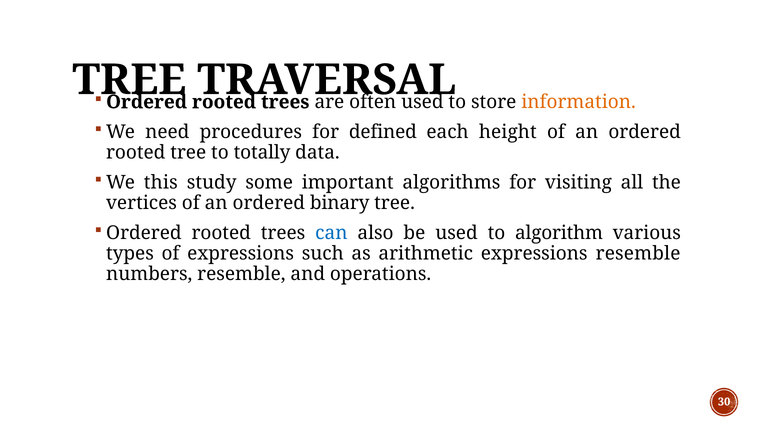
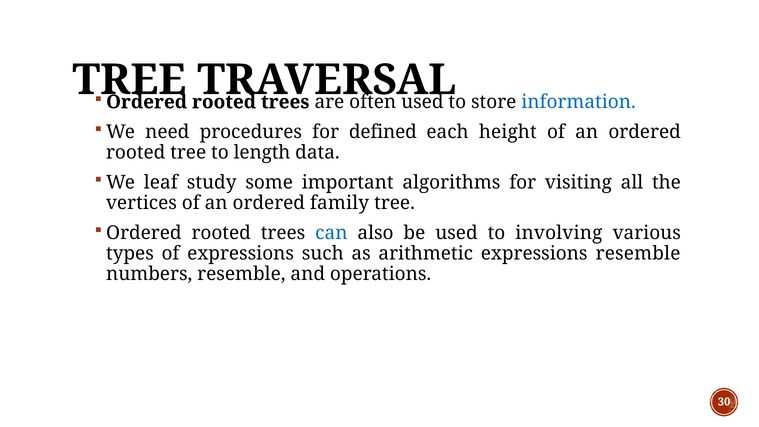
information colour: orange -> blue
totally: totally -> length
this: this -> leaf
binary: binary -> family
algorithm: algorithm -> involving
